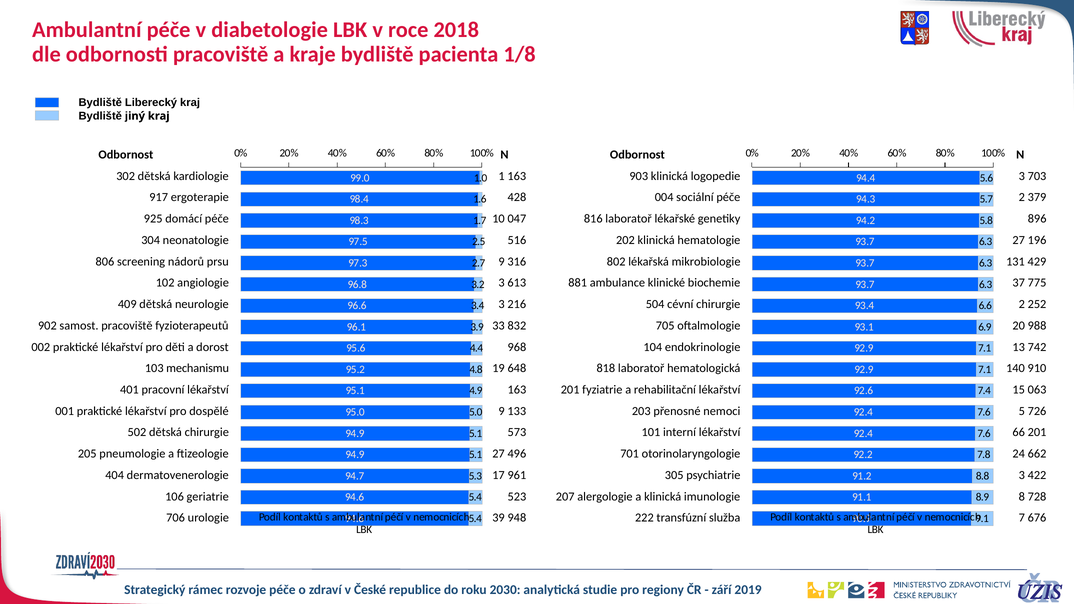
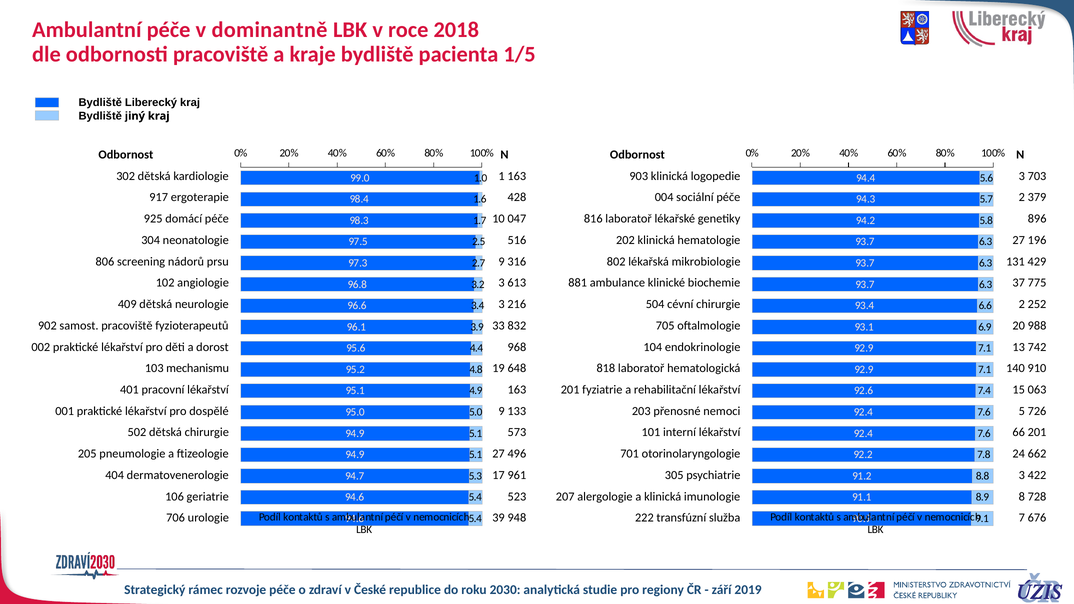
diabetologie: diabetologie -> dominantně
1/8: 1/8 -> 1/5
